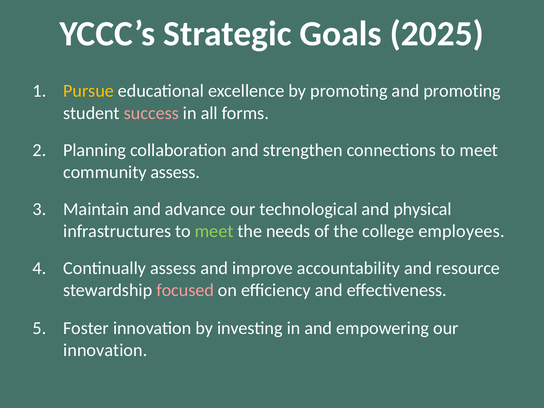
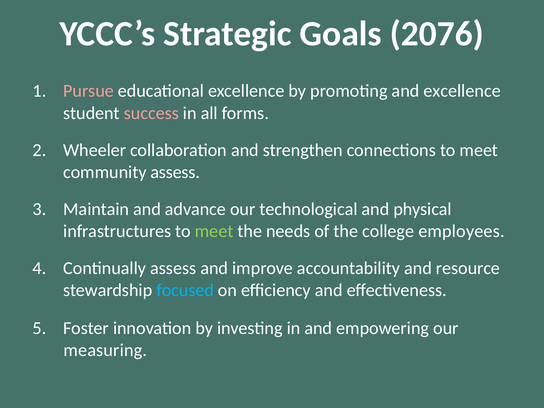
2025: 2025 -> 2076
Pursue colour: yellow -> pink
and promoting: promoting -> excellence
Planning: Planning -> Wheeler
focused colour: pink -> light blue
innovation at (105, 350): innovation -> measuring
